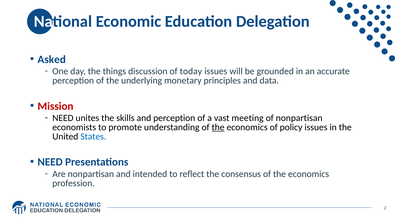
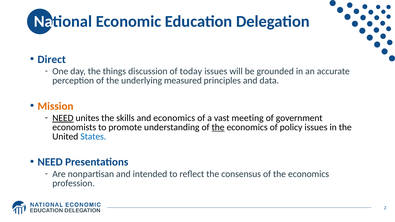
Asked: Asked -> Direct
monetary: monetary -> measured
Mission colour: red -> orange
NEED at (63, 118) underline: none -> present
and perception: perception -> economics
of nonpartisan: nonpartisan -> government
